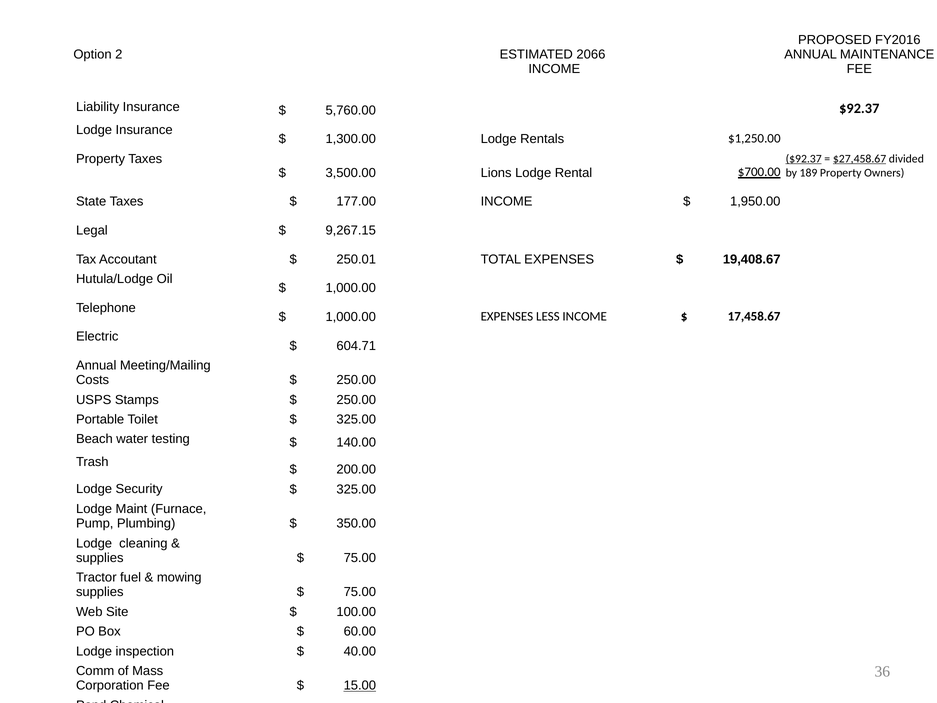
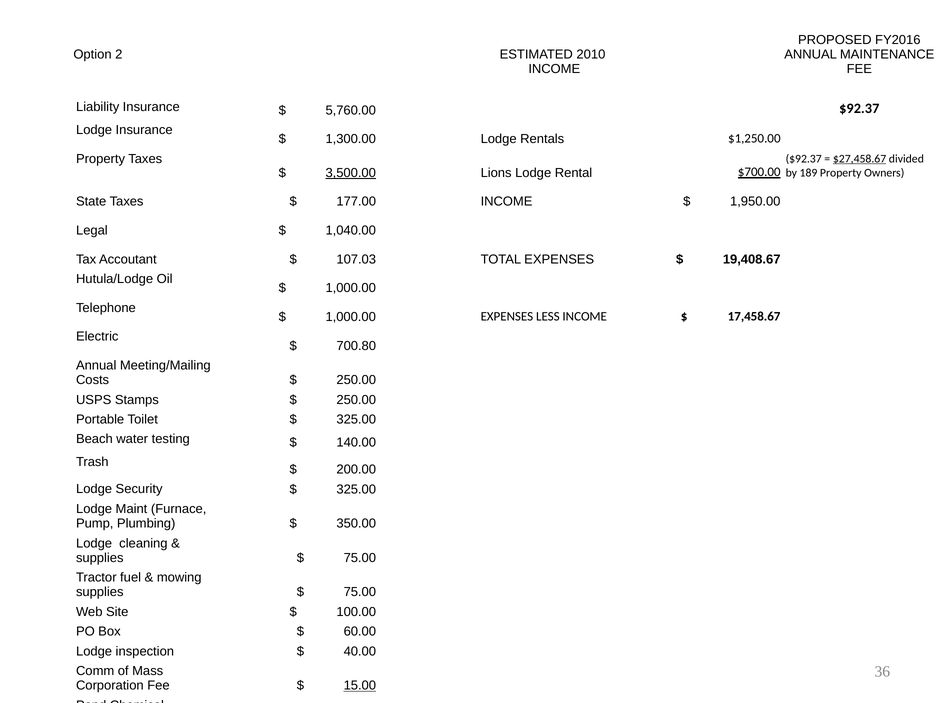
2066: 2066 -> 2010
$92.37 at (804, 159) underline: present -> none
3,500.00 underline: none -> present
9,267.15: 9,267.15 -> 1,040.00
250.01: 250.01 -> 107.03
604.71: 604.71 -> 700.80
